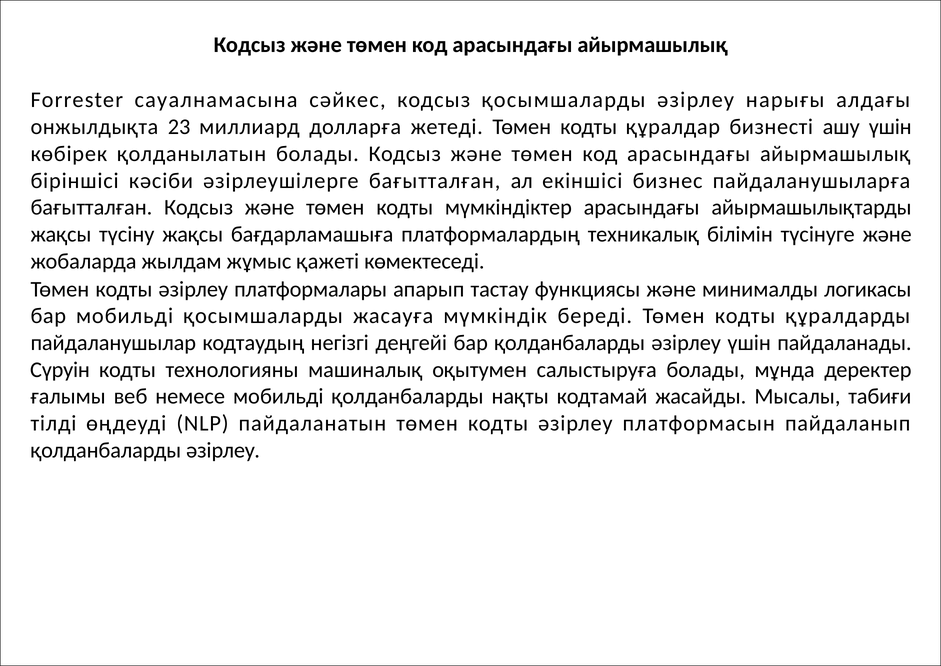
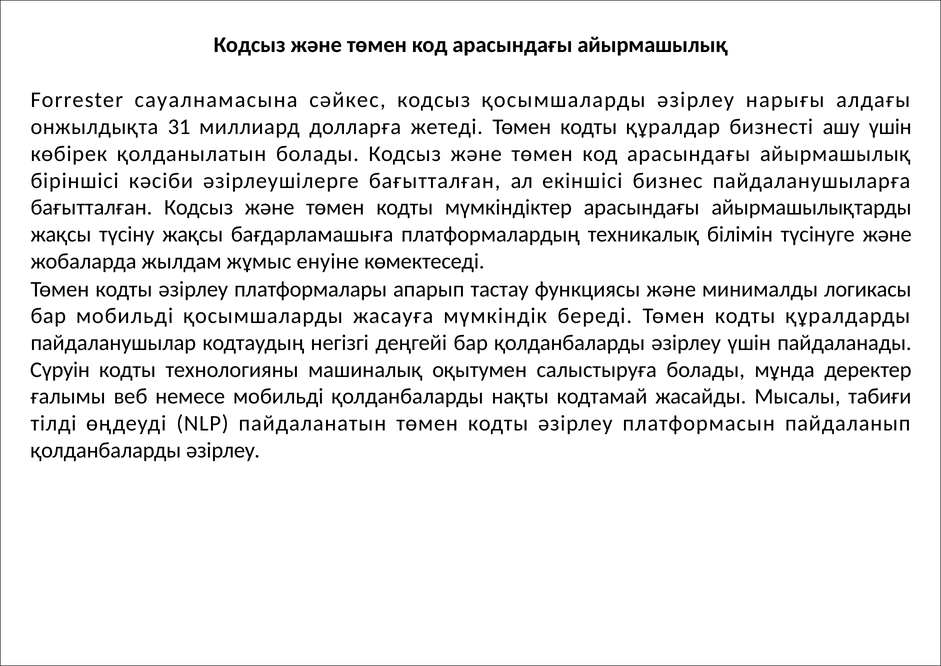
23: 23 -> 31
қажеті: қажеті -> енуіне
